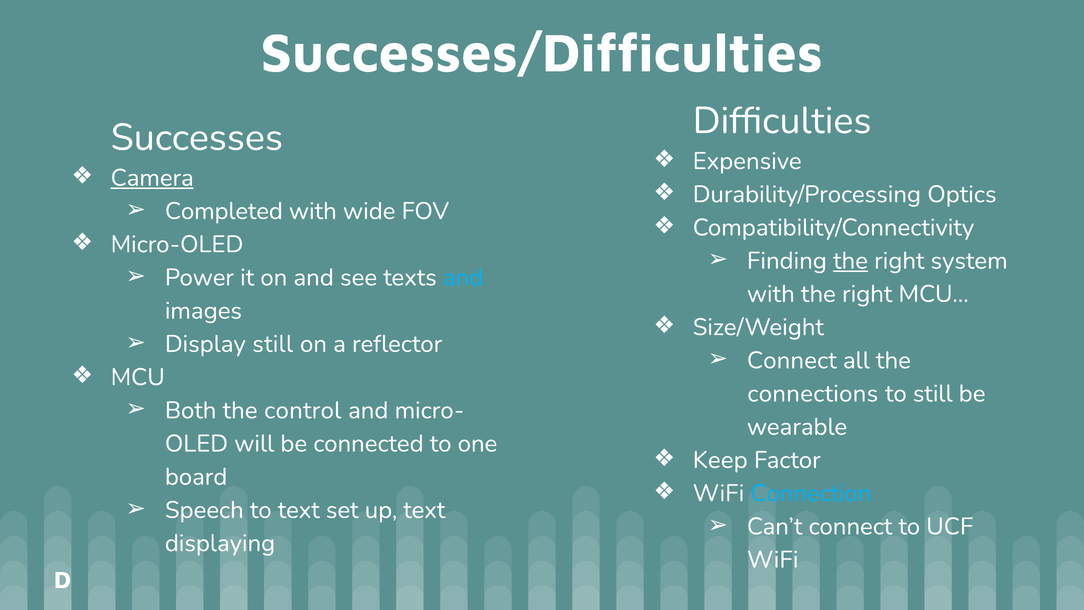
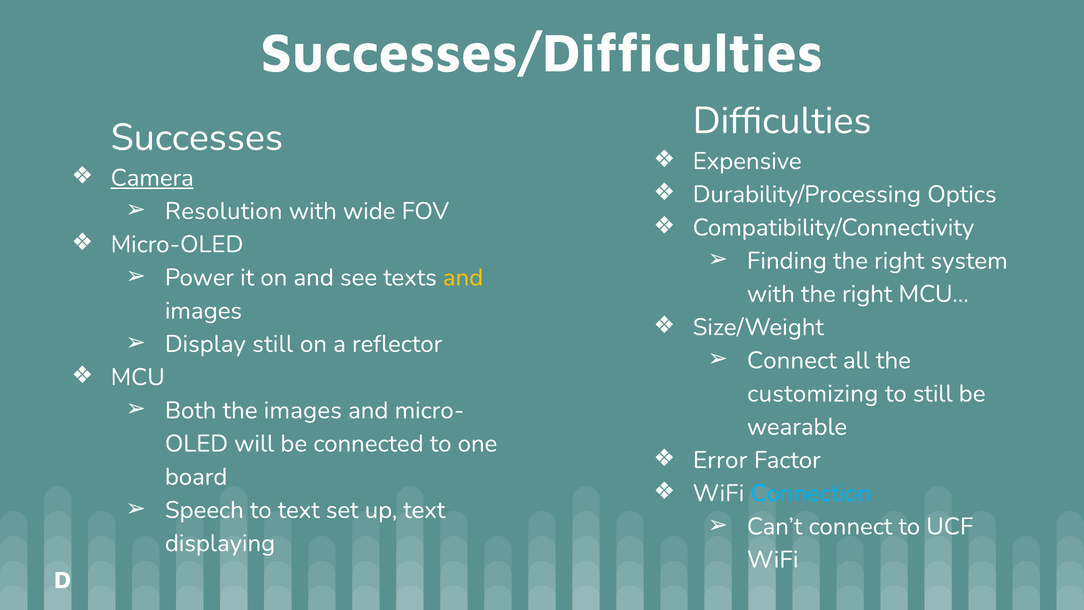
Completed: Completed -> Resolution
the at (851, 261) underline: present -> none
and at (463, 277) colour: light blue -> yellow
connections: connections -> customizing
the control: control -> images
Keep: Keep -> Error
